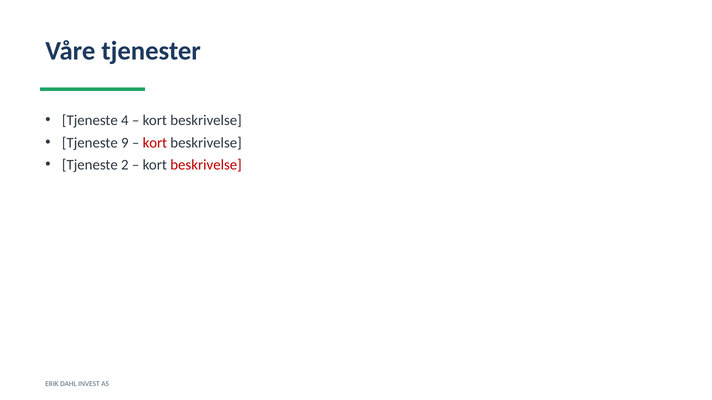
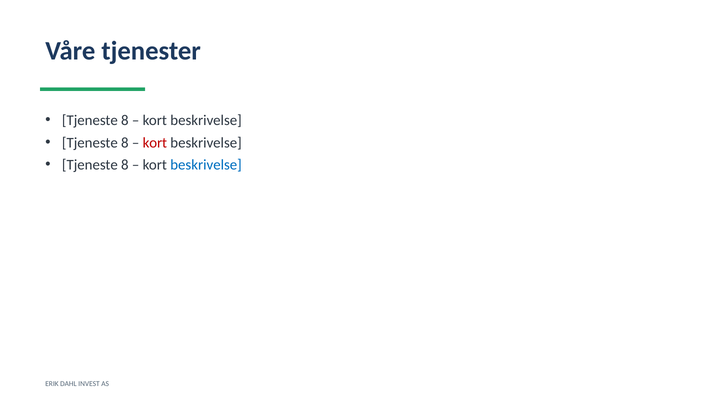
4 at (125, 121): 4 -> 8
9 at (125, 143): 9 -> 8
2 at (125, 165): 2 -> 8
beskrivelse at (206, 165) colour: red -> blue
